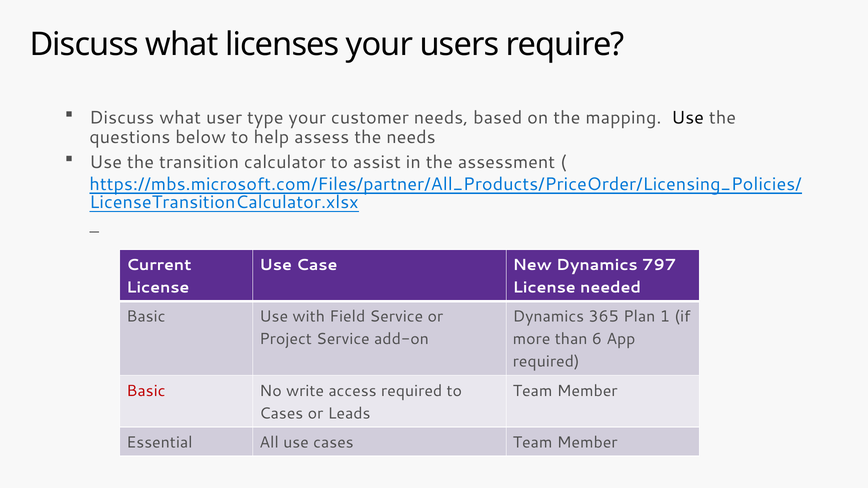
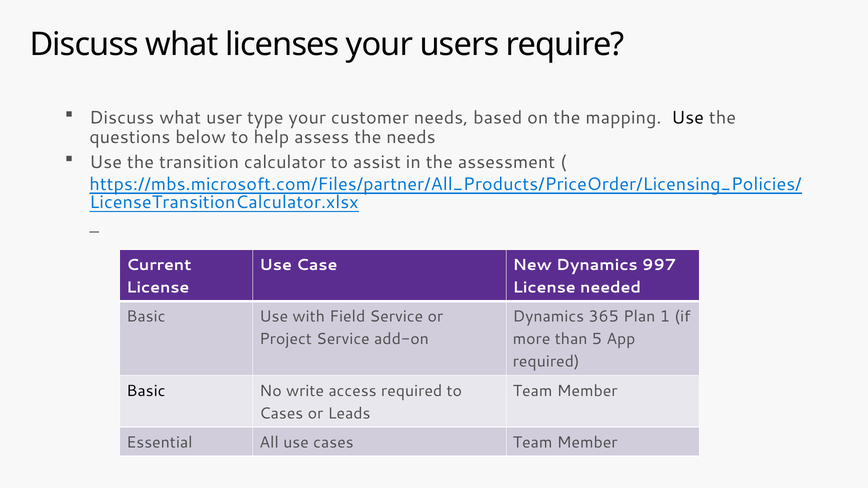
797: 797 -> 997
6: 6 -> 5
Basic at (146, 391) colour: red -> black
